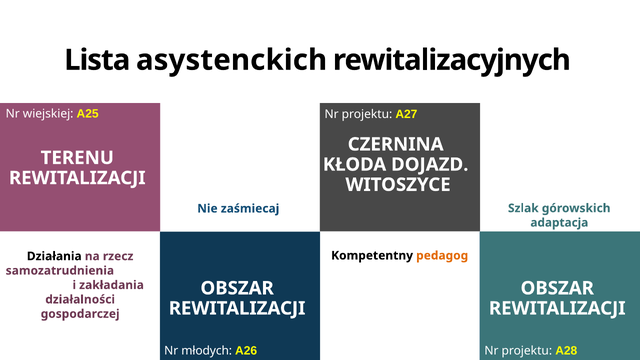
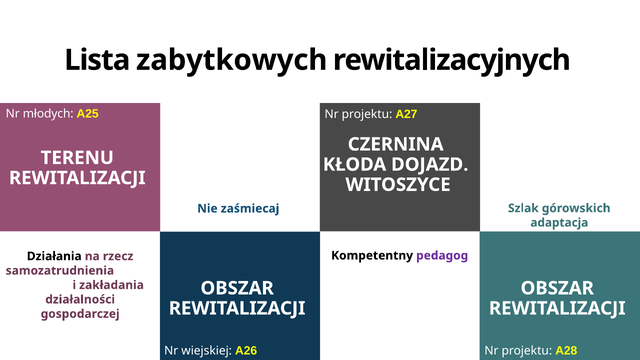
asystenckich: asystenckich -> zabytkowych
wiejskiej: wiejskiej -> młodych
pedagog colour: orange -> purple
młodych: młodych -> wiejskiej
